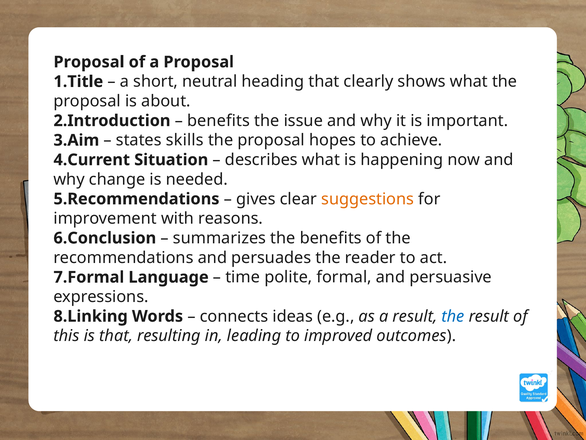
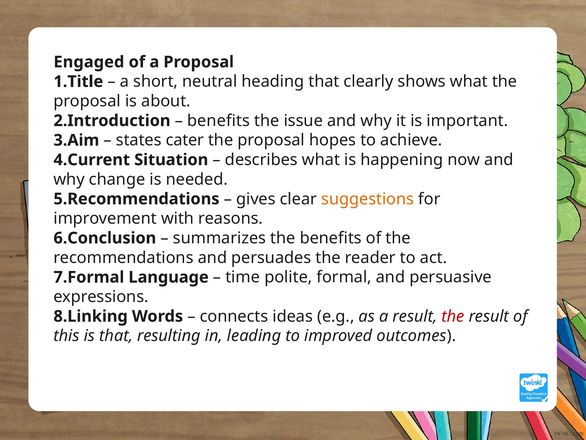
Proposal at (89, 62): Proposal -> Engaged
skills: skills -> cater
the at (453, 316) colour: blue -> red
